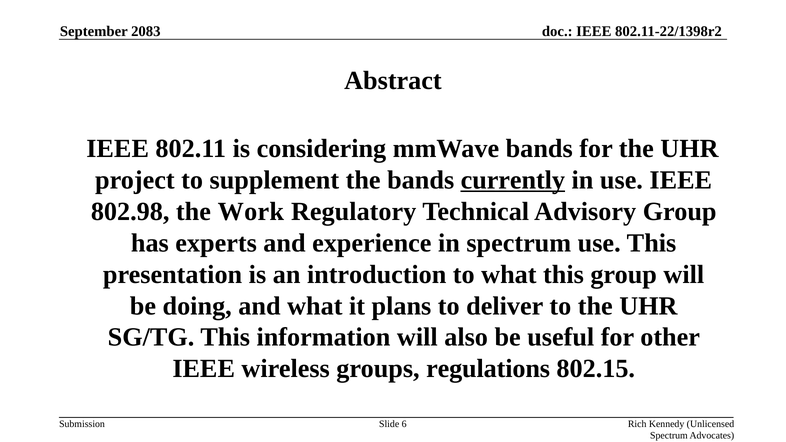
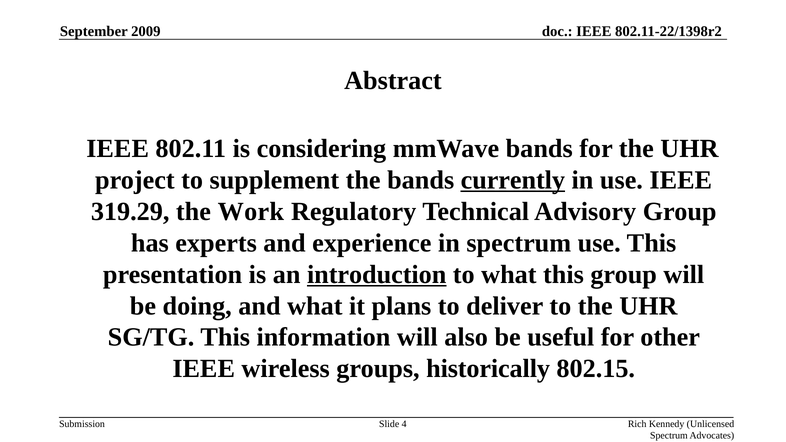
2083: 2083 -> 2009
802.98: 802.98 -> 319.29
introduction underline: none -> present
regulations: regulations -> historically
6: 6 -> 4
